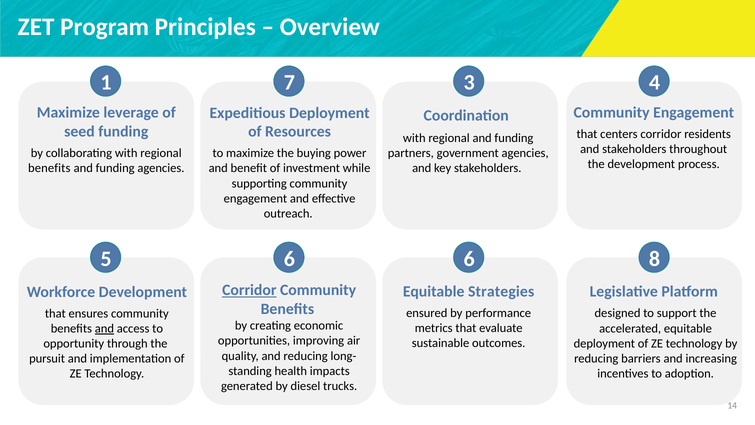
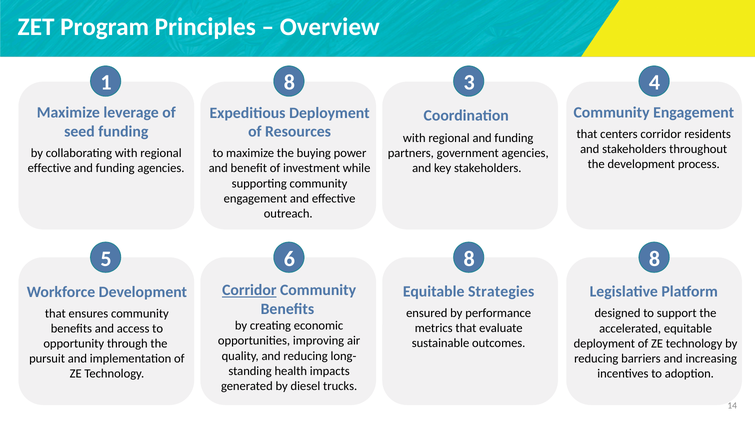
1 7: 7 -> 8
benefits at (49, 168): benefits -> effective
6 6: 6 -> 8
and at (104, 328) underline: present -> none
